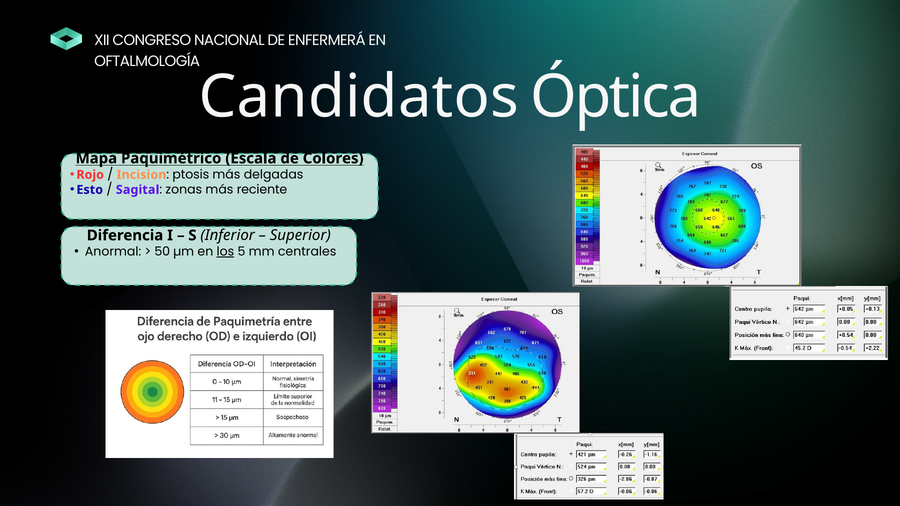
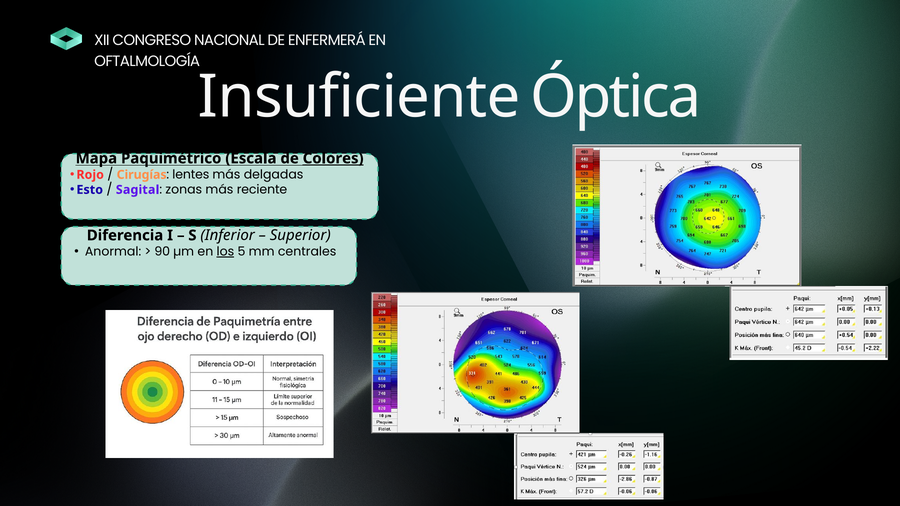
Candidatos: Candidatos -> Insuficiente
Colores underline: none -> present
Incision: Incision -> Cirugías
ptosis: ptosis -> lentes
50: 50 -> 90
